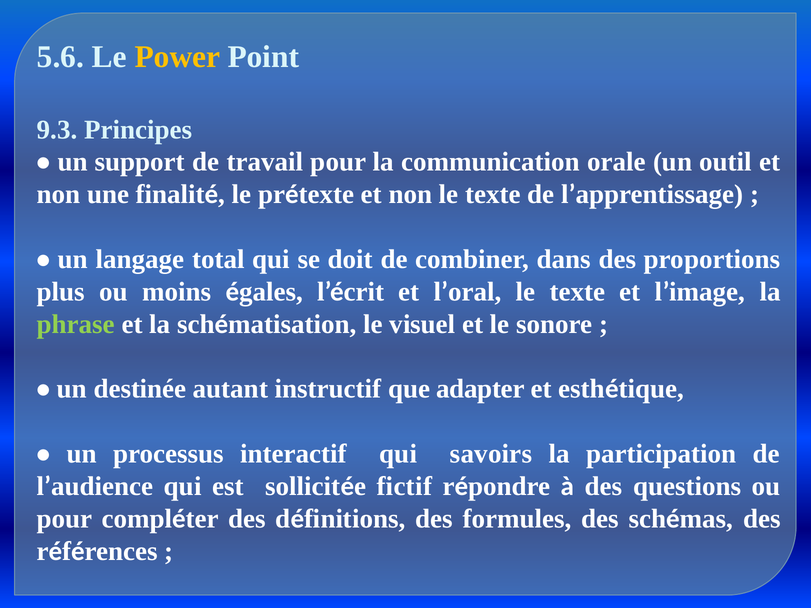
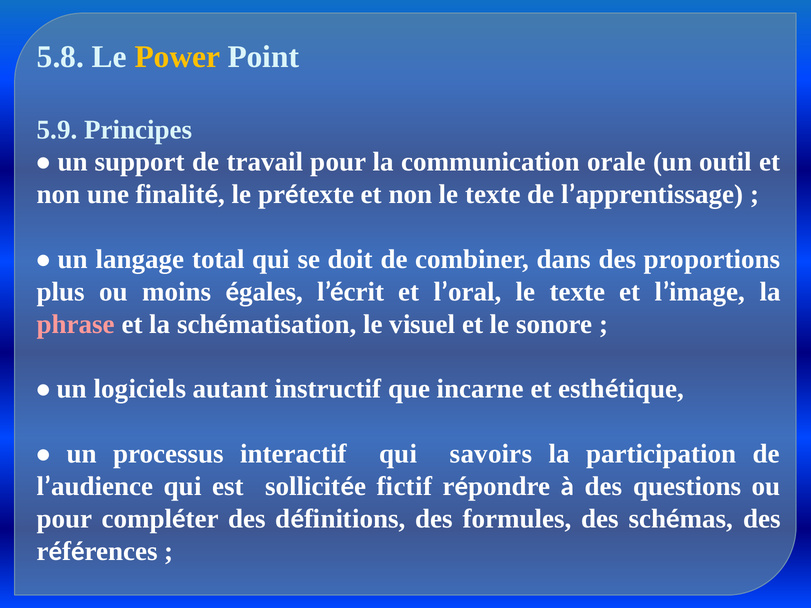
5.6: 5.6 -> 5.8
9.3: 9.3 -> 5.9
phrase colour: light green -> pink
destinée: destinée -> logiciels
adapter: adapter -> incarne
